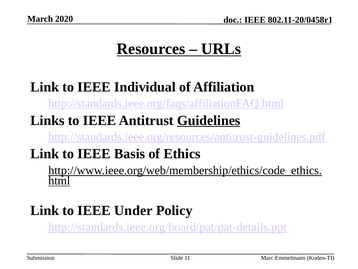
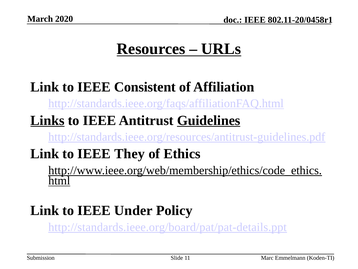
Individual: Individual -> Consistent
Links underline: none -> present
Basis: Basis -> They
